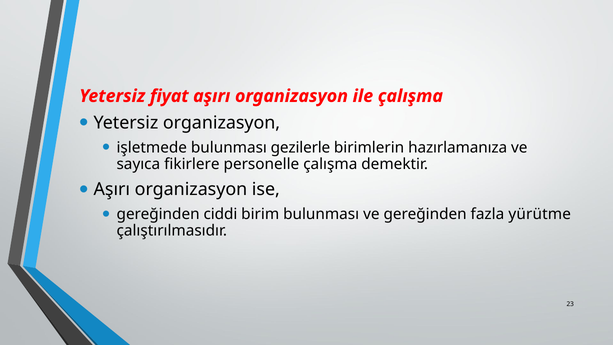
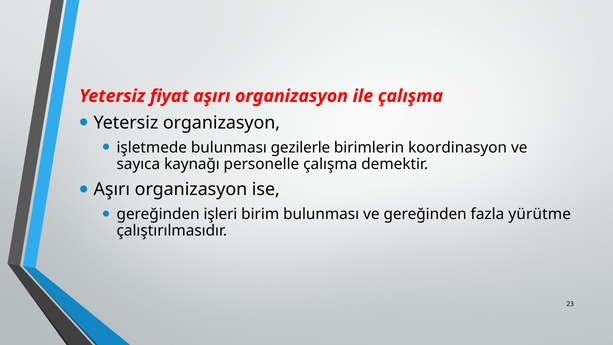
hazırlamanıza: hazırlamanıza -> koordinasyon
fikirlere: fikirlere -> kaynağı
ciddi: ciddi -> işleri
